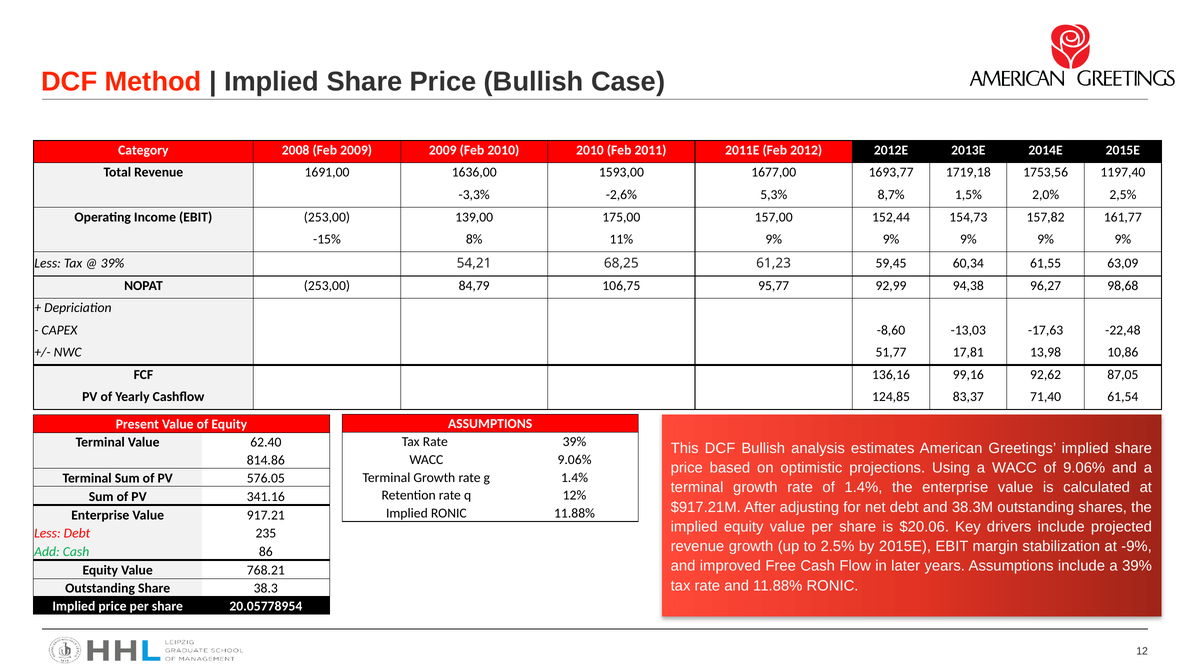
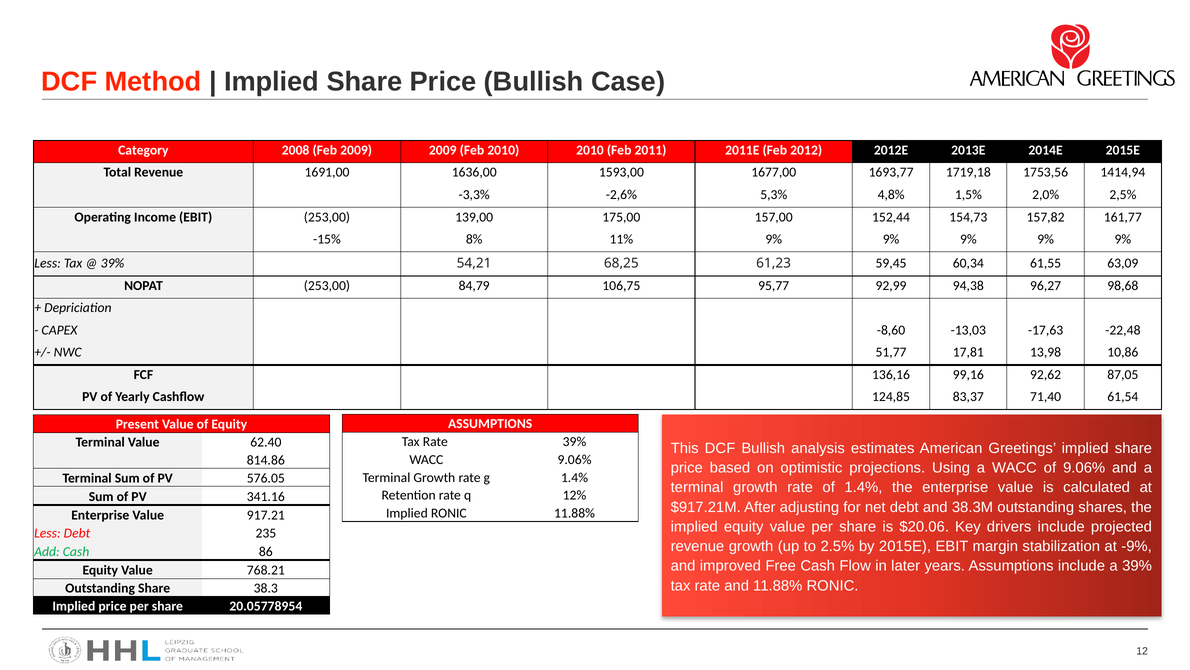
1197,40: 1197,40 -> 1414,94
8,7%: 8,7% -> 4,8%
